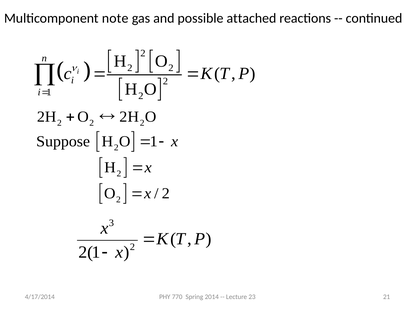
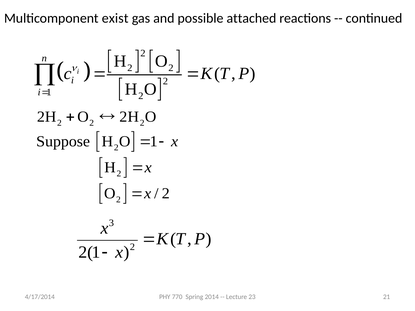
note: note -> exist
